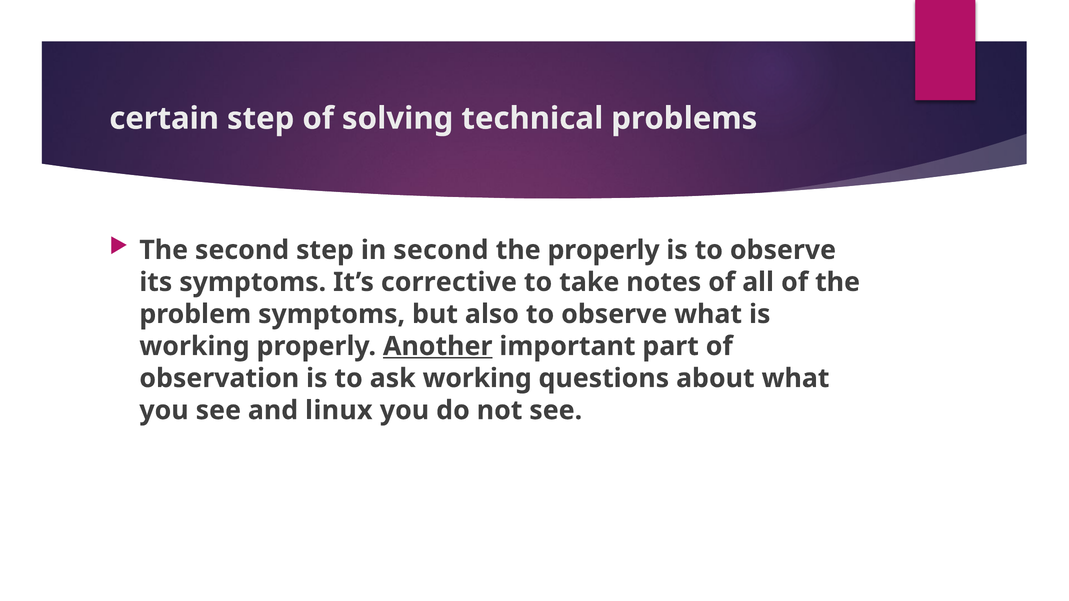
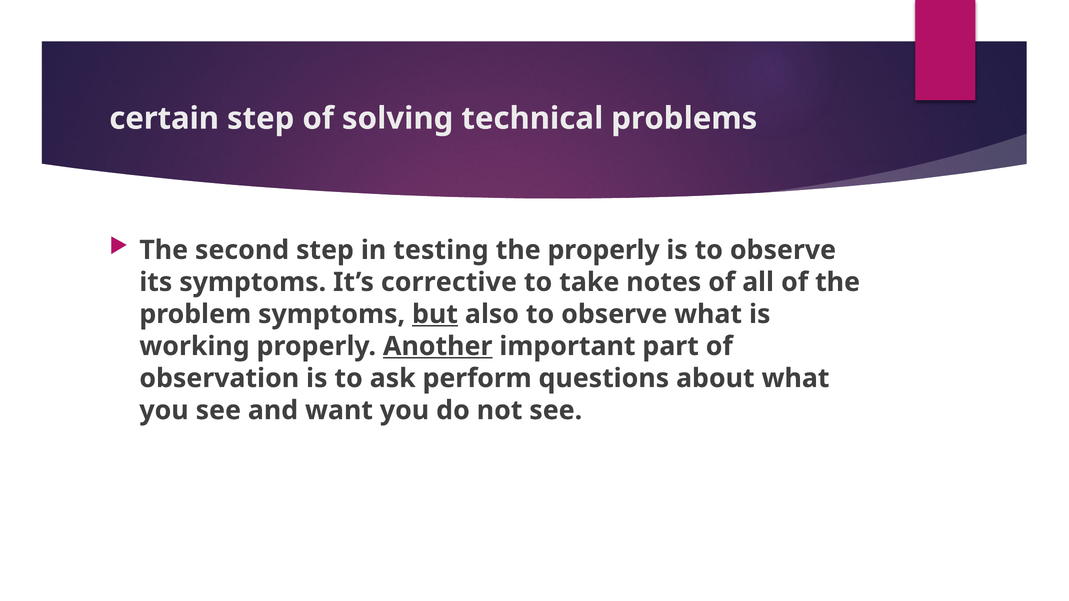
in second: second -> testing
but underline: none -> present
ask working: working -> perform
linux: linux -> want
